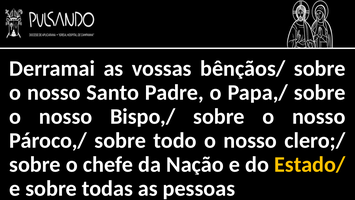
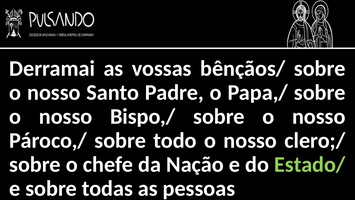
Estado/ colour: yellow -> light green
